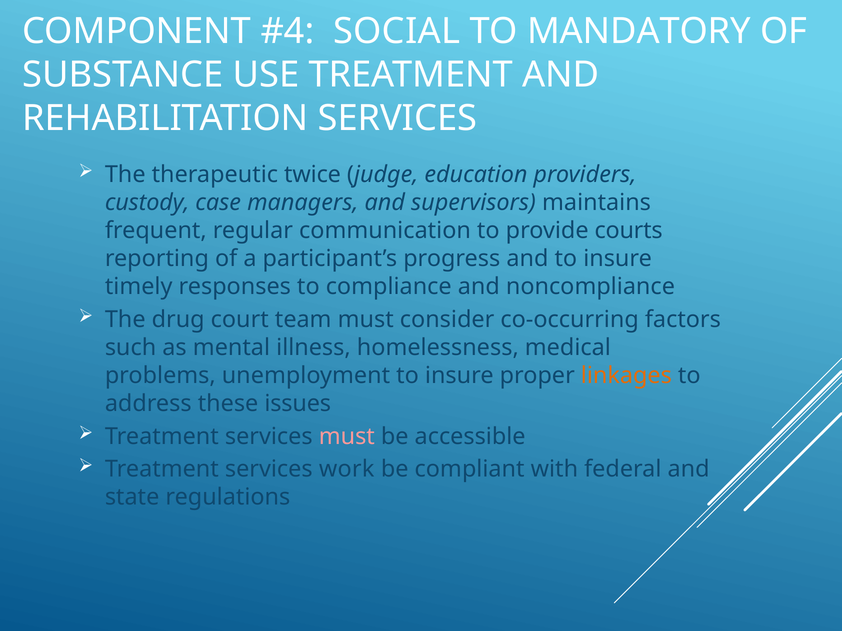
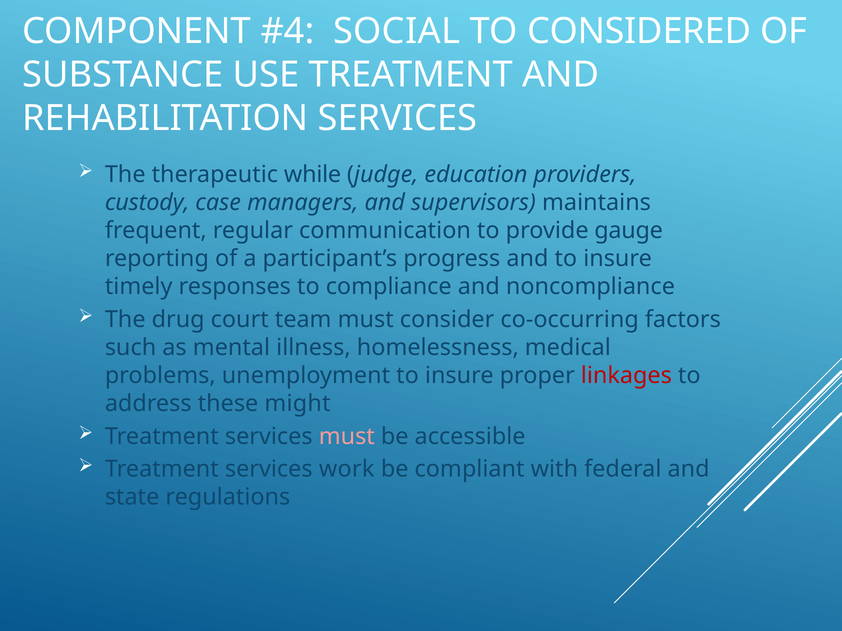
MANDATORY: MANDATORY -> CONSIDERED
twice: twice -> while
courts: courts -> gauge
linkages colour: orange -> red
issues: issues -> might
